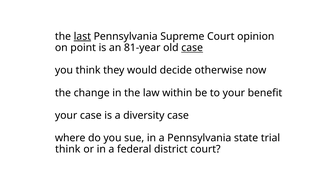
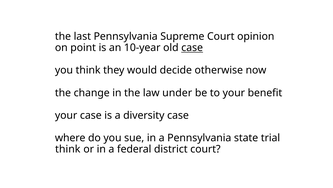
last underline: present -> none
81-year: 81-year -> 10-year
within: within -> under
